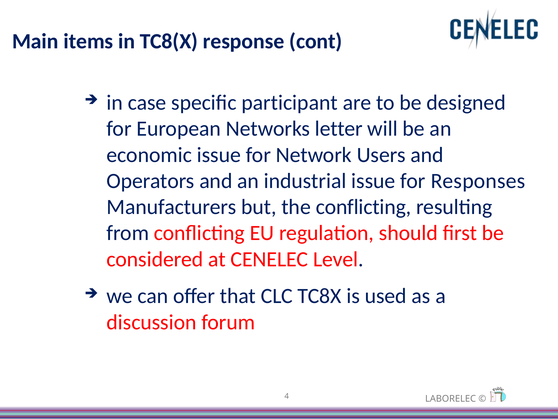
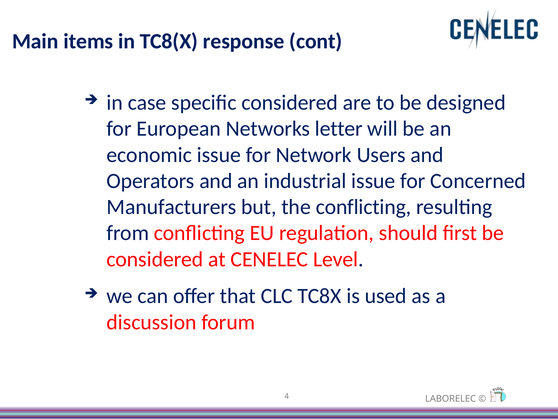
specific participant: participant -> considered
Responses: Responses -> Concerned
